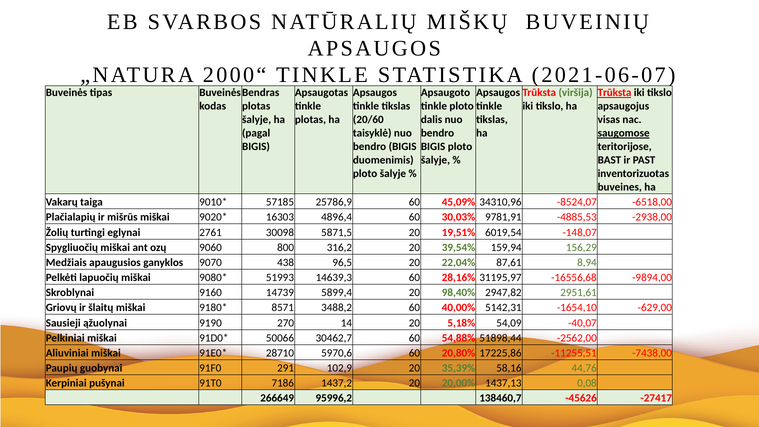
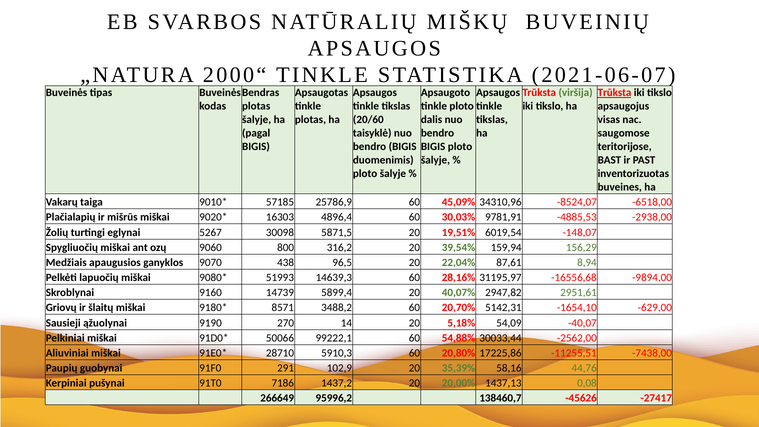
saugomose underline: present -> none
2761: 2761 -> 5267
98,40%: 98,40% -> 40,07%
40,00%: 40,00% -> 20,70%
30462,7: 30462,7 -> 99222,1
51898,44: 51898,44 -> 30033,44
5970,6: 5970,6 -> 5910,3
